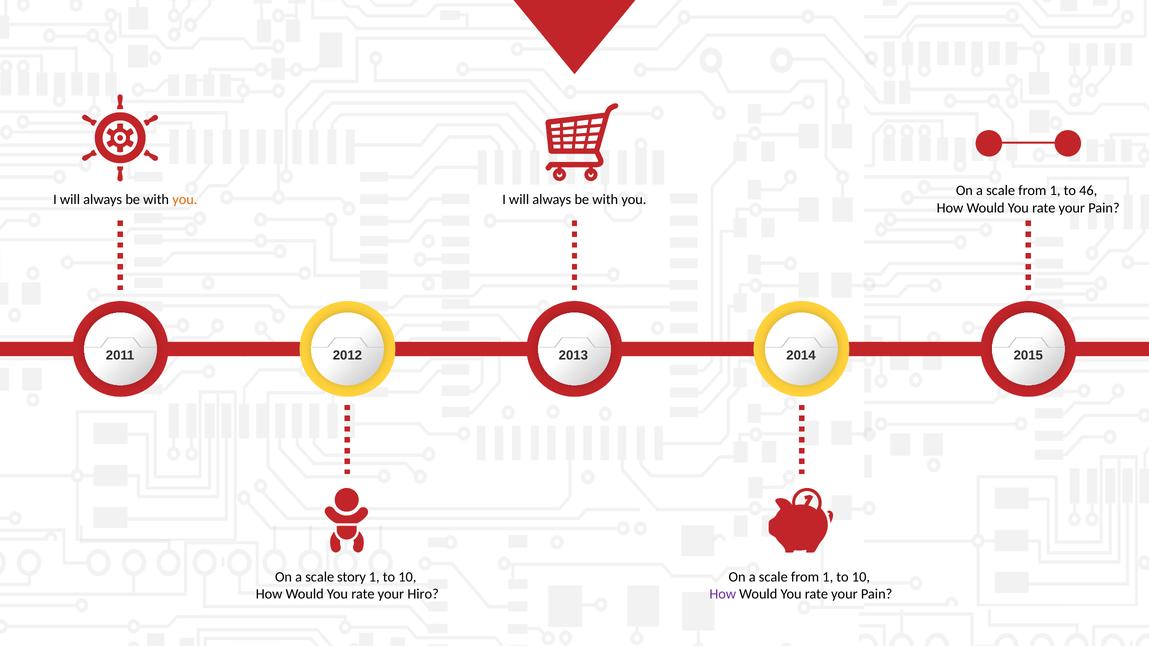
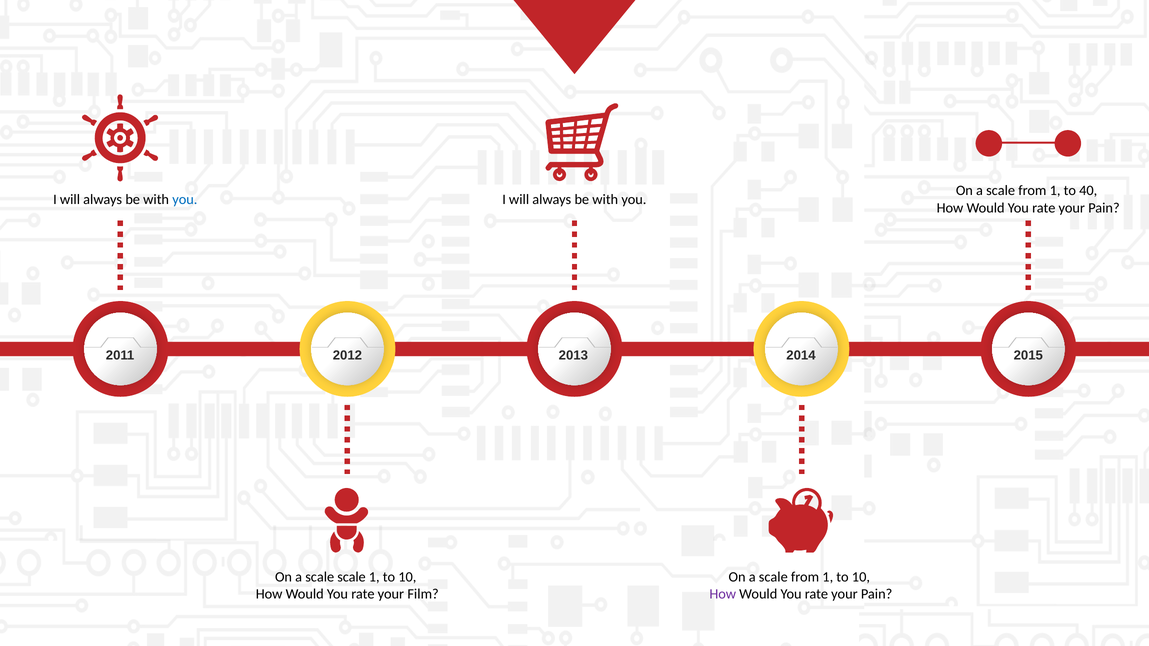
46: 46 -> 40
you at (185, 200) colour: orange -> blue
scale story: story -> scale
Hiro: Hiro -> Film
